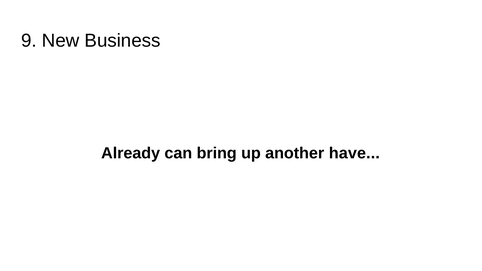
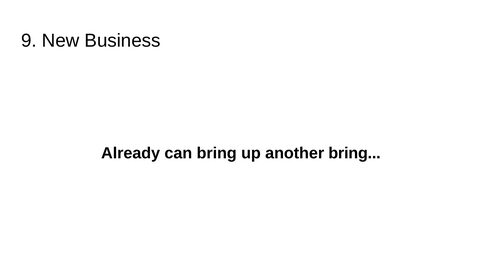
another have: have -> bring
